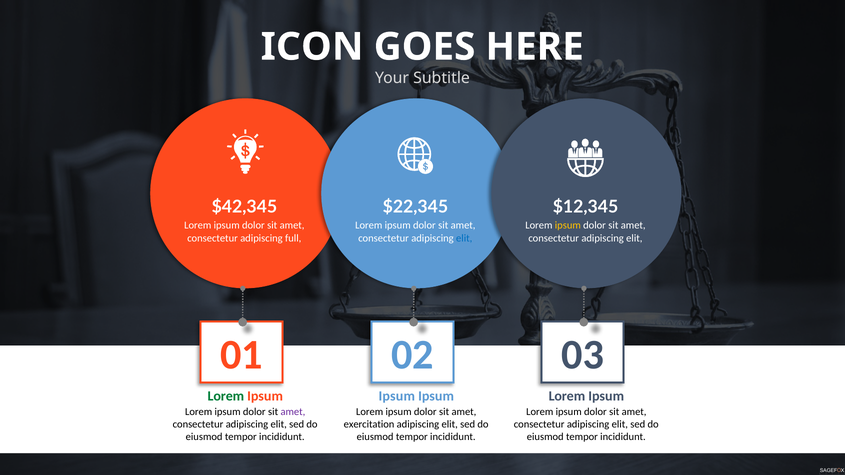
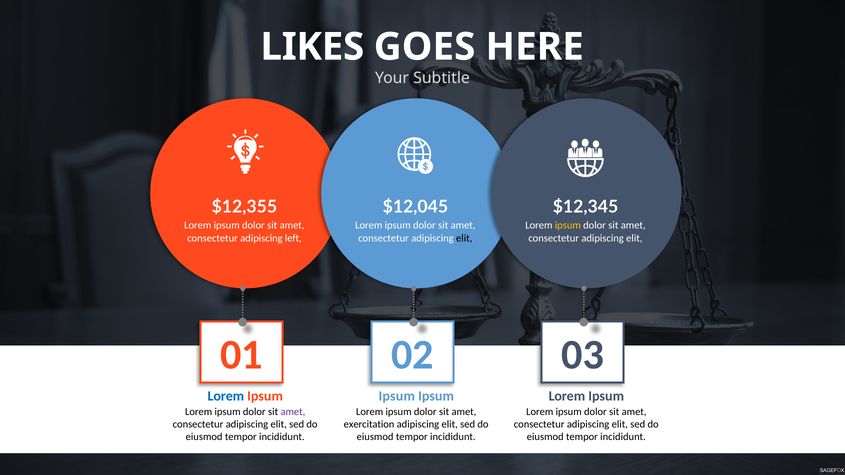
ICON: ICON -> LIKES
$42,345: $42,345 -> $12,355
$22,345: $22,345 -> $12,045
full: full -> left
elit at (464, 238) colour: blue -> black
Lorem at (226, 396) colour: green -> blue
